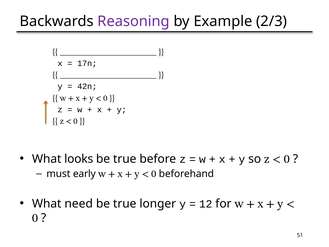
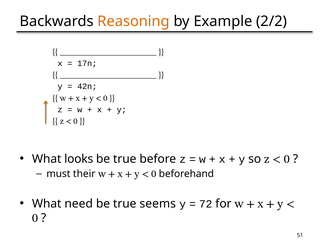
Reasoning colour: purple -> orange
2/3: 2/3 -> 2/2
early: early -> their
longer: longer -> seems
12: 12 -> 72
